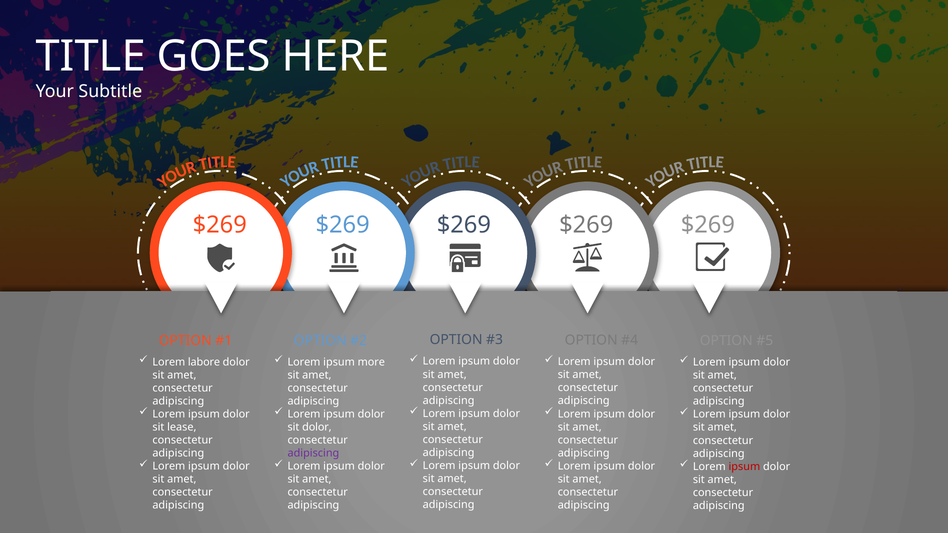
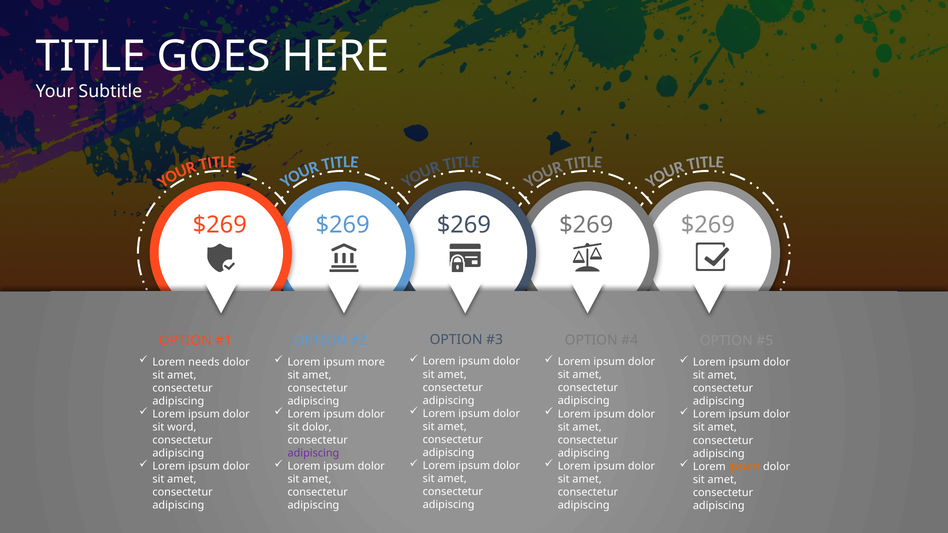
labore: labore -> needs
lease: lease -> word
ipsum at (744, 467) colour: red -> orange
